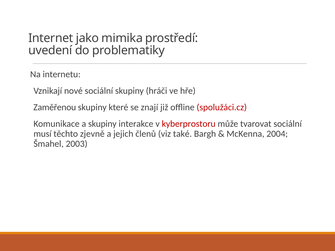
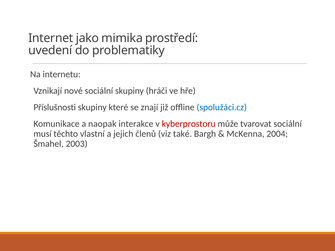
Zaměřenou: Zaměřenou -> Příslušnosti
spolužáci.cz colour: red -> blue
a skupiny: skupiny -> naopak
zjevně: zjevně -> vlastní
